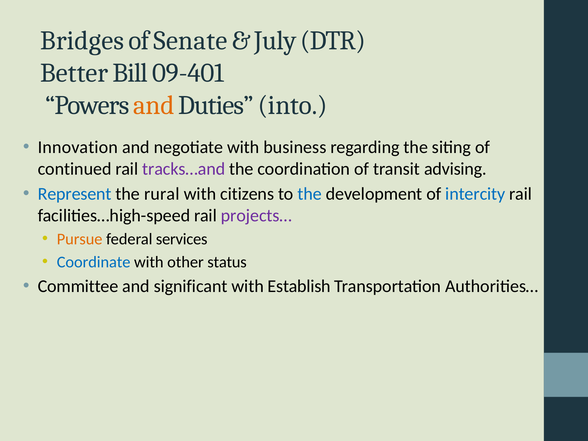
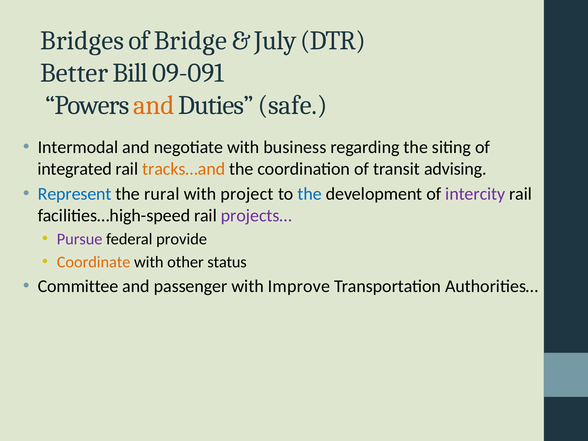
Senate: Senate -> Bridge
09-401: 09-401 -> 09-091
into: into -> safe
Innovation: Innovation -> Intermodal
continued: continued -> integrated
tracks…and colour: purple -> orange
citizens: citizens -> project
intercity colour: blue -> purple
Pursue colour: orange -> purple
services: services -> provide
Coordinate colour: blue -> orange
significant: significant -> passenger
Establish: Establish -> Improve
